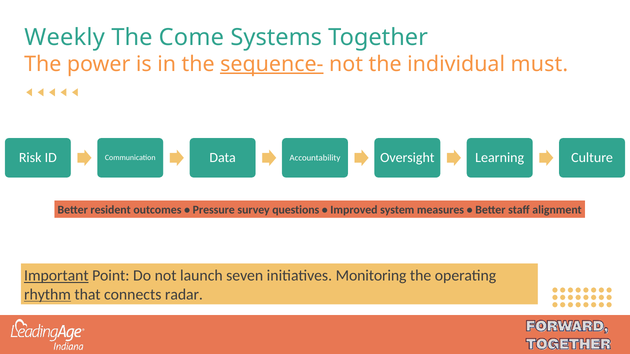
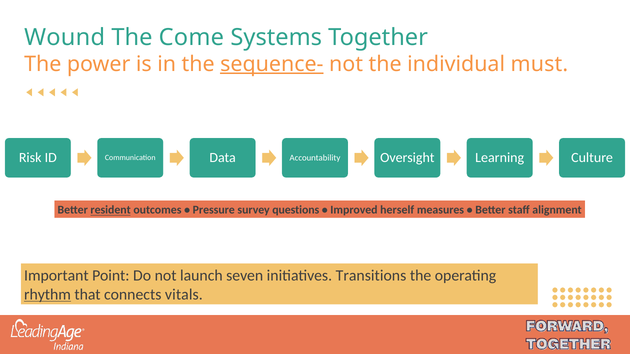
Weekly: Weekly -> Wound
resident underline: none -> present
system: system -> herself
Important underline: present -> none
Monitoring: Monitoring -> Transitions
radar: radar -> vitals
